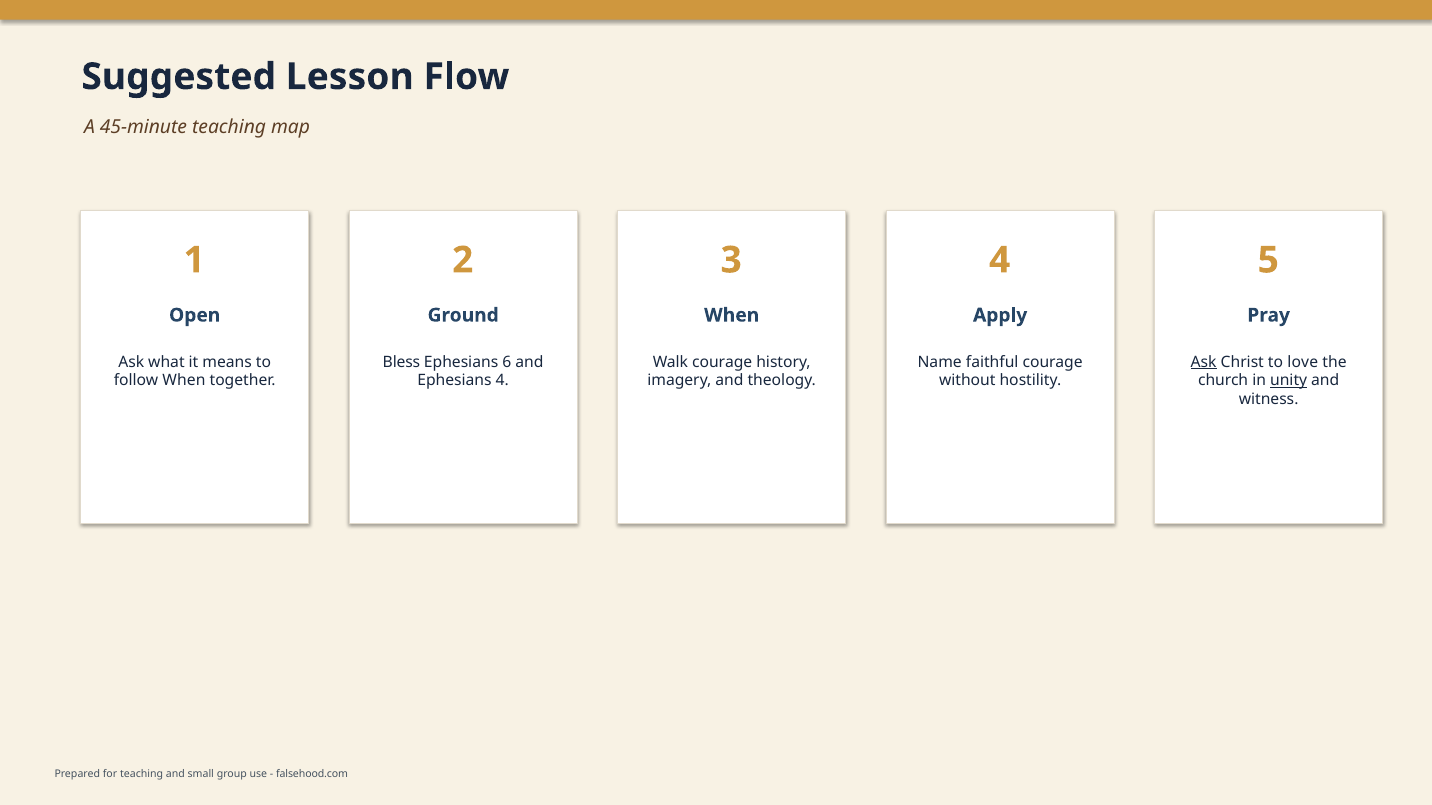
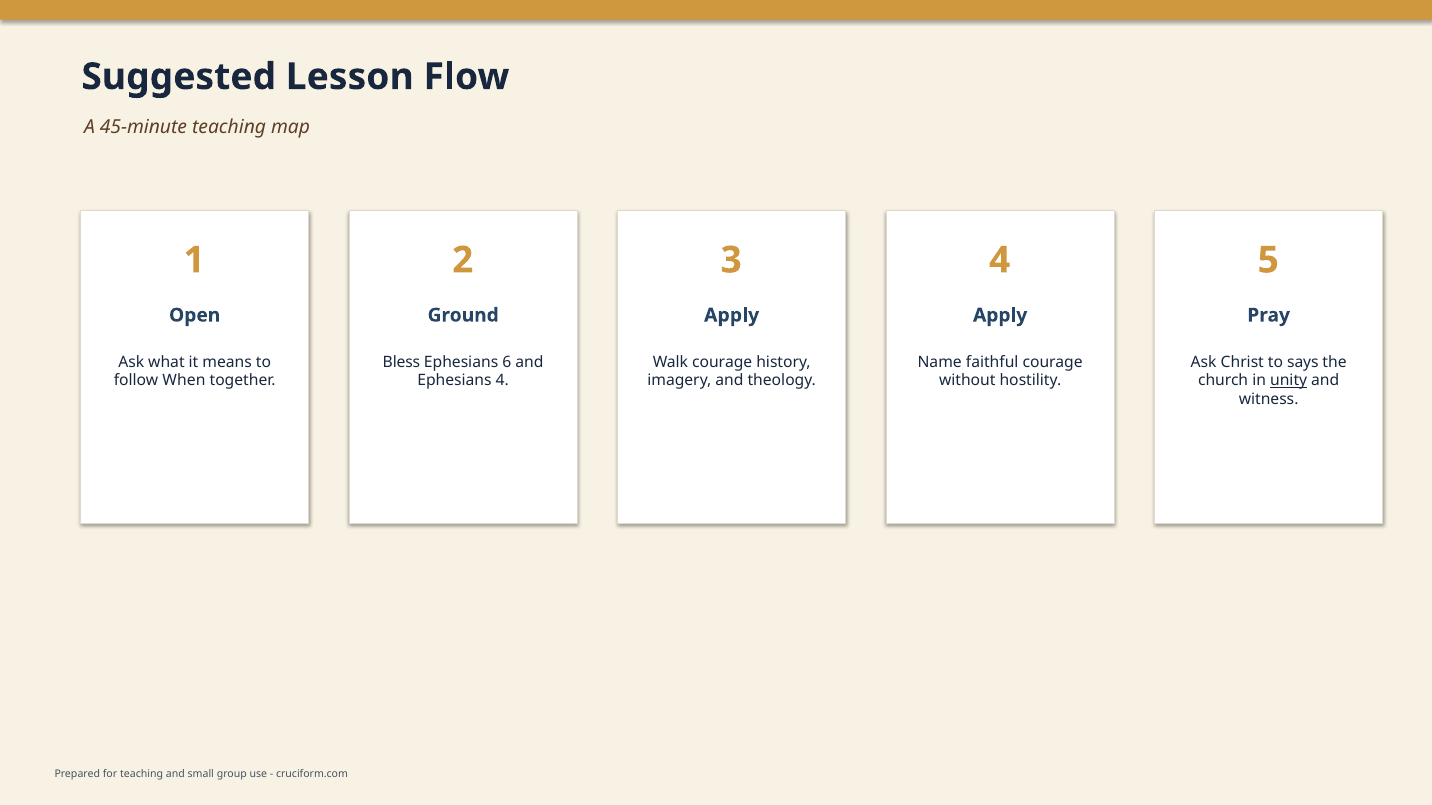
When at (732, 315): When -> Apply
Ask at (1204, 362) underline: present -> none
love: love -> says
falsehood.com: falsehood.com -> cruciform.com
